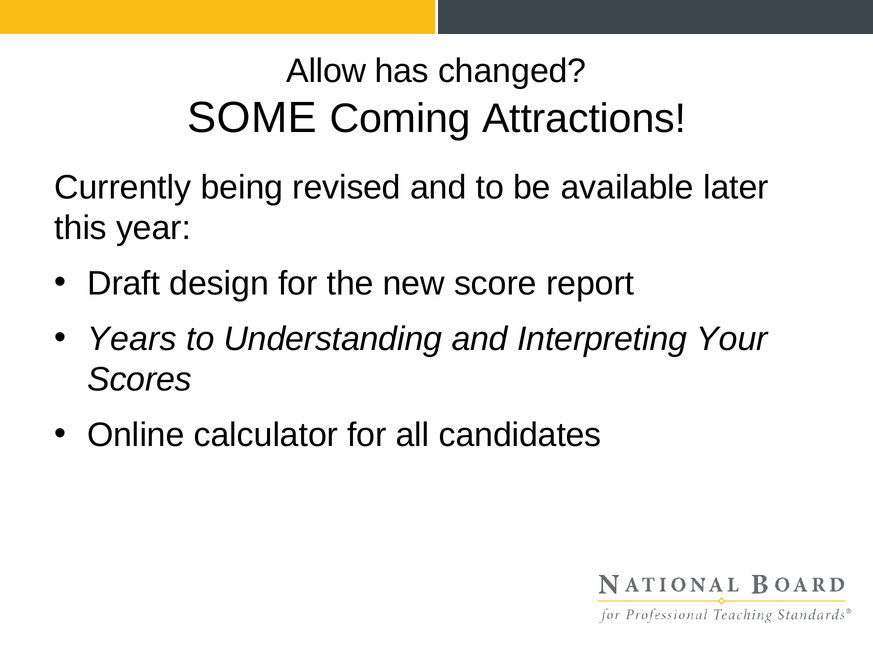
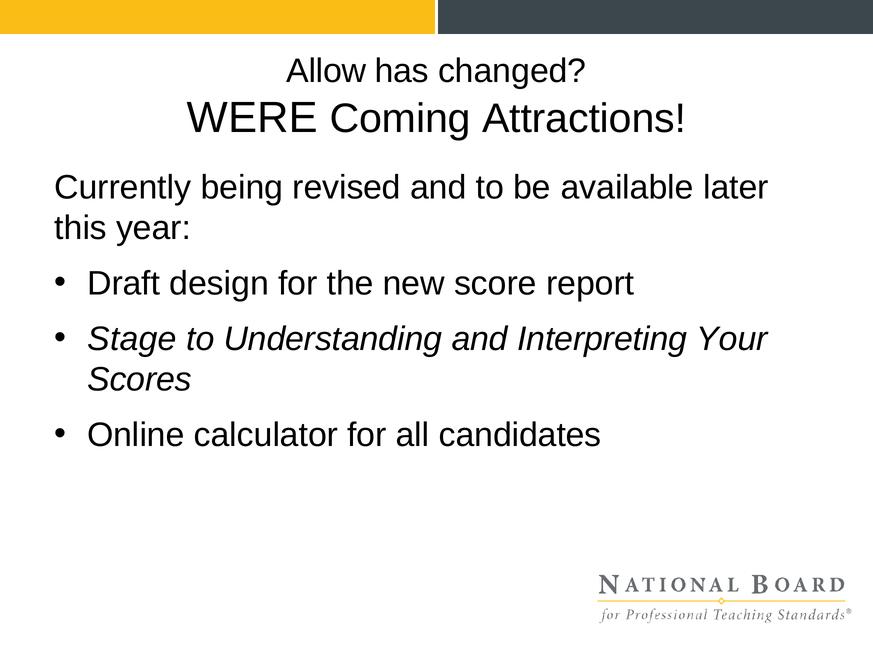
SOME: SOME -> WERE
Years: Years -> Stage
